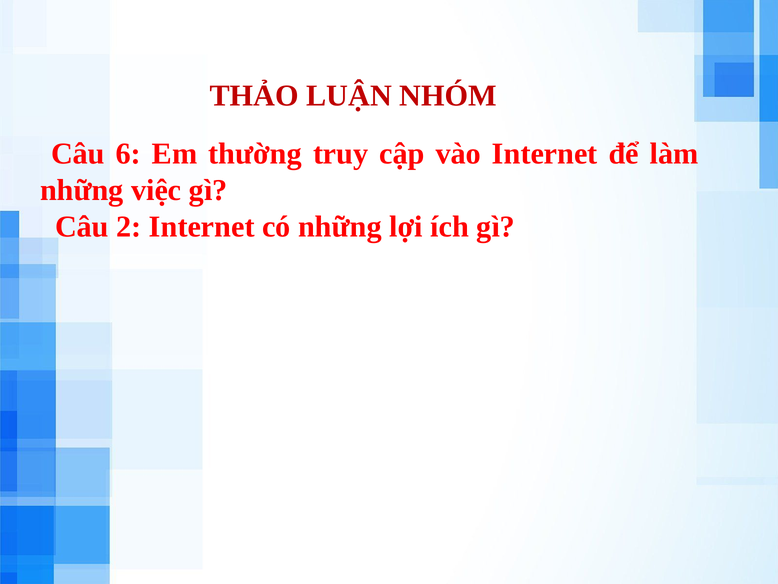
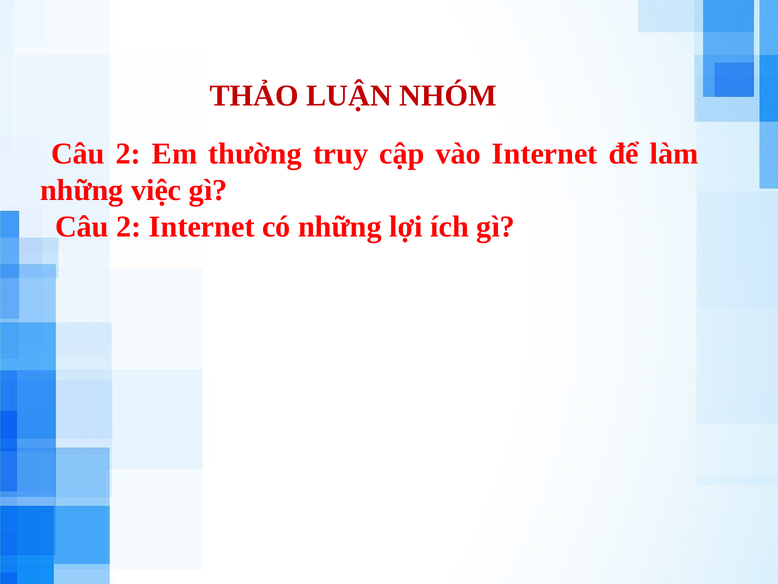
6 at (128, 154): 6 -> 2
